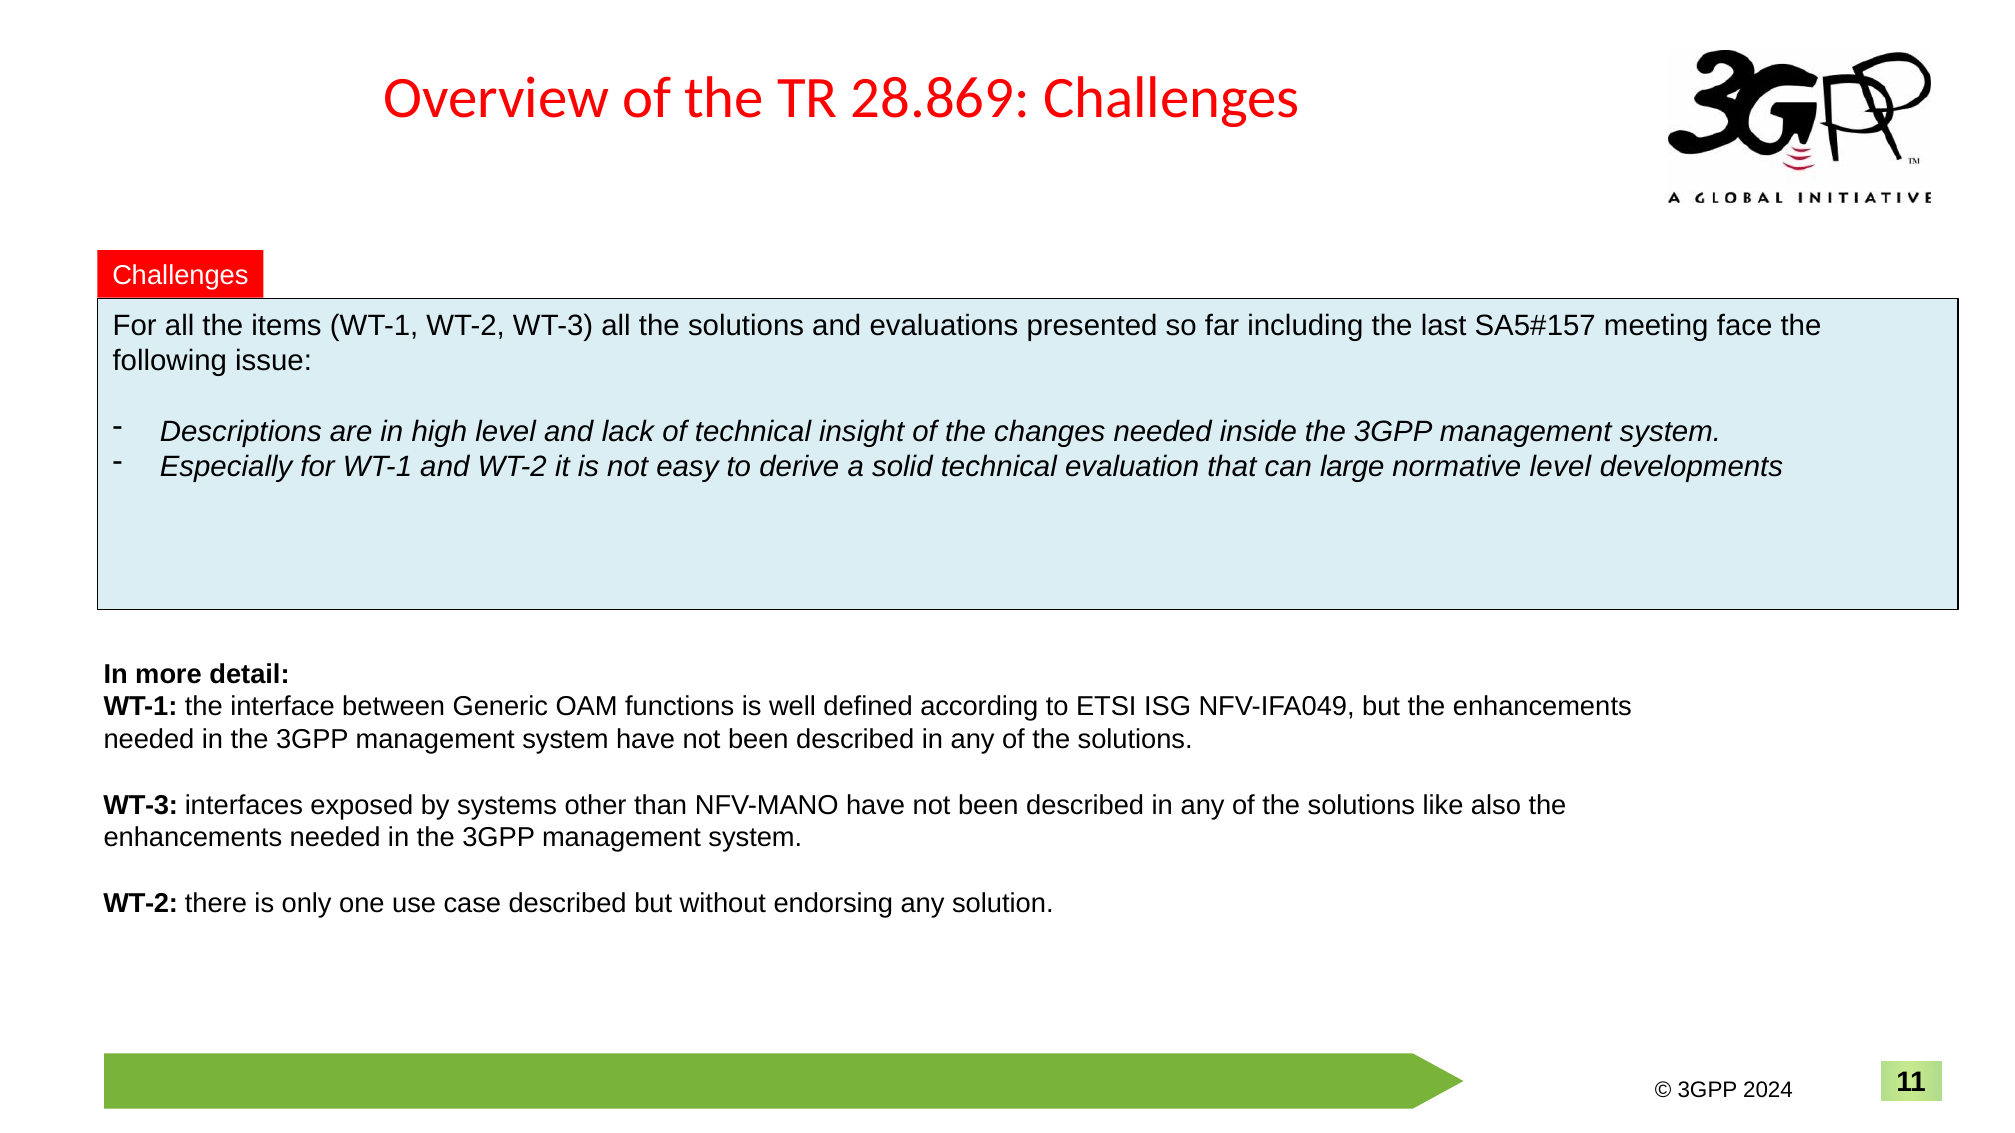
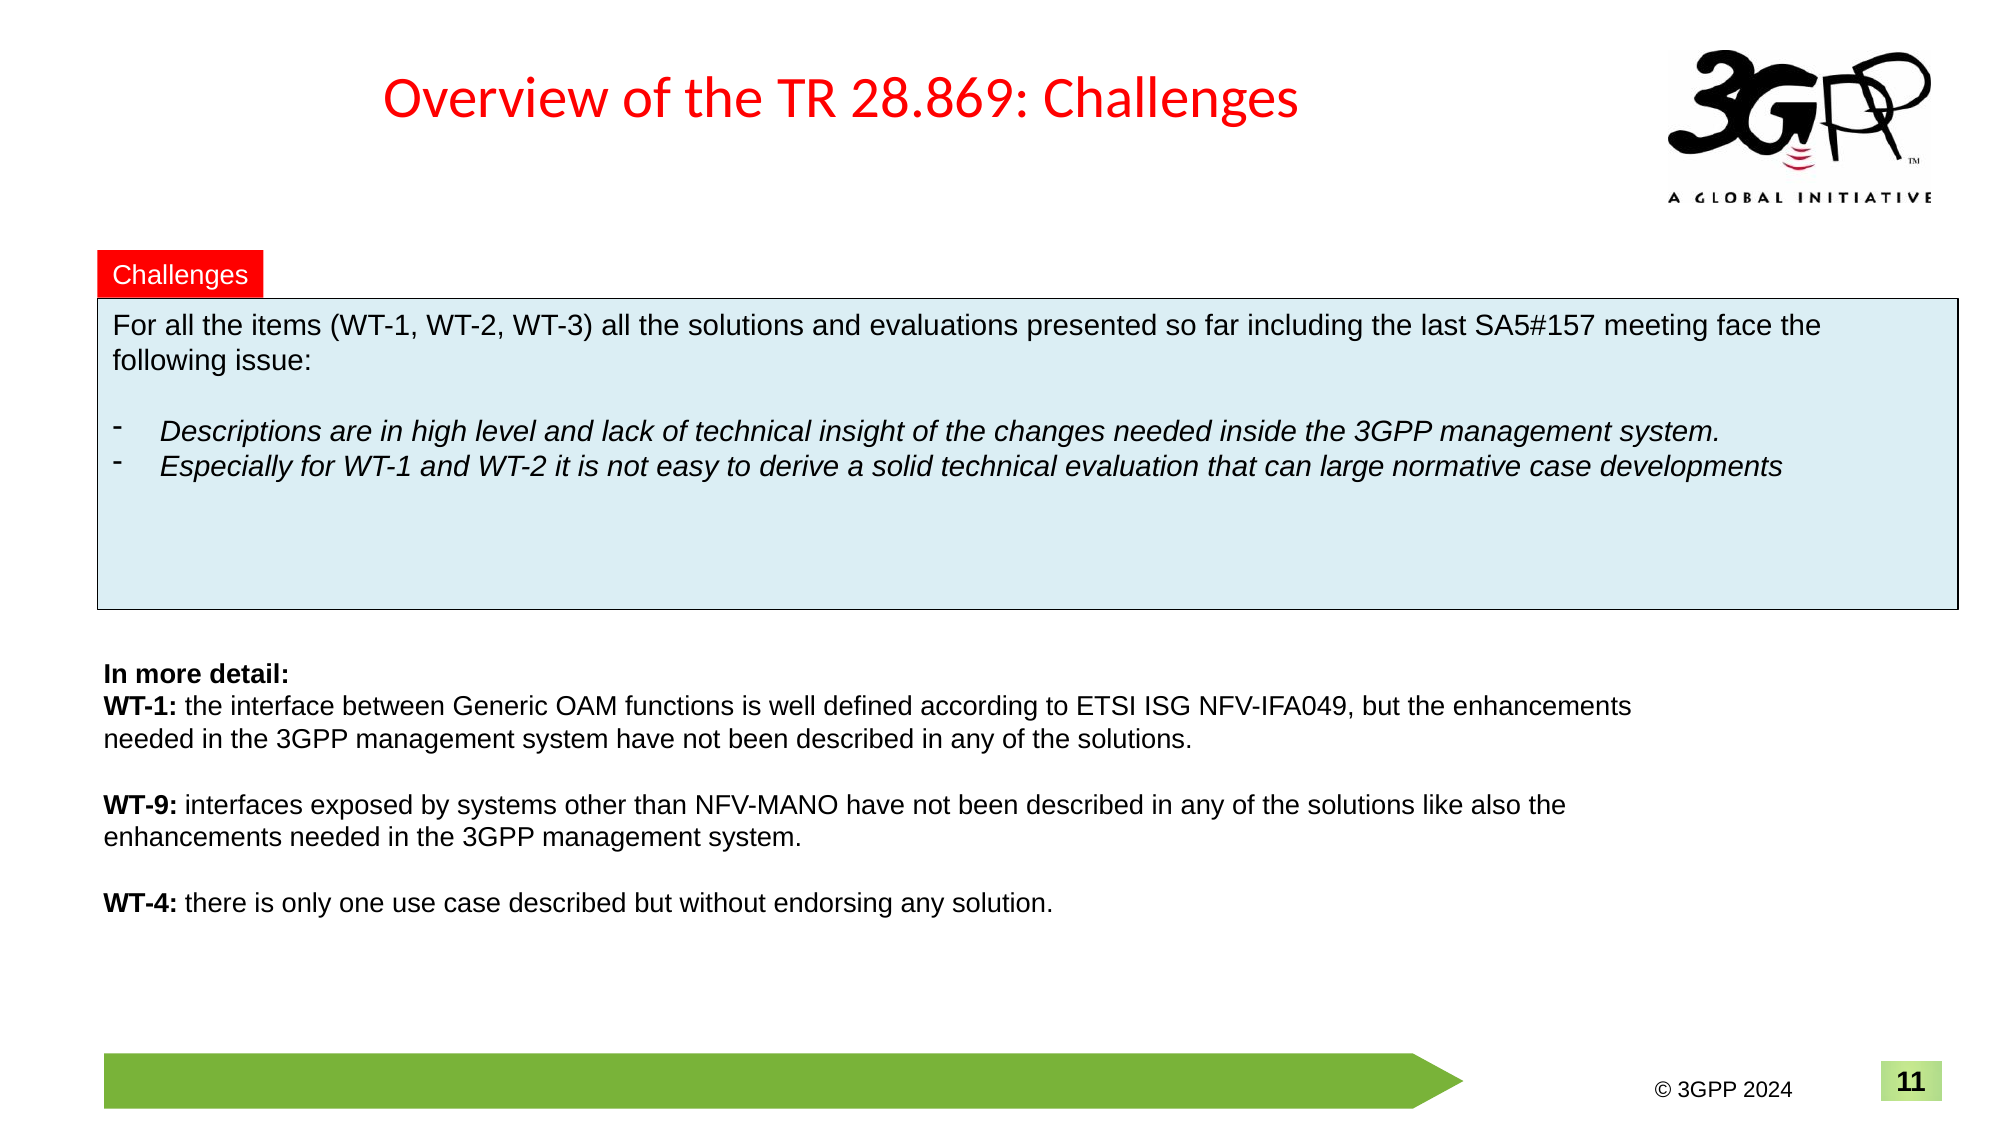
normative level: level -> case
WT-3 at (141, 805): WT-3 -> WT-9
WT-2 at (141, 904): WT-2 -> WT-4
